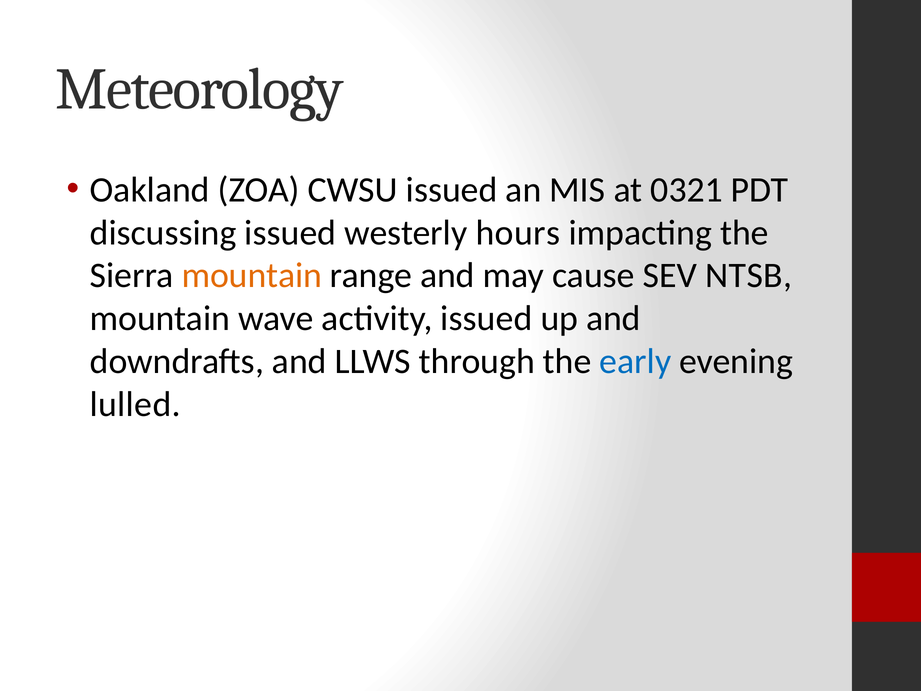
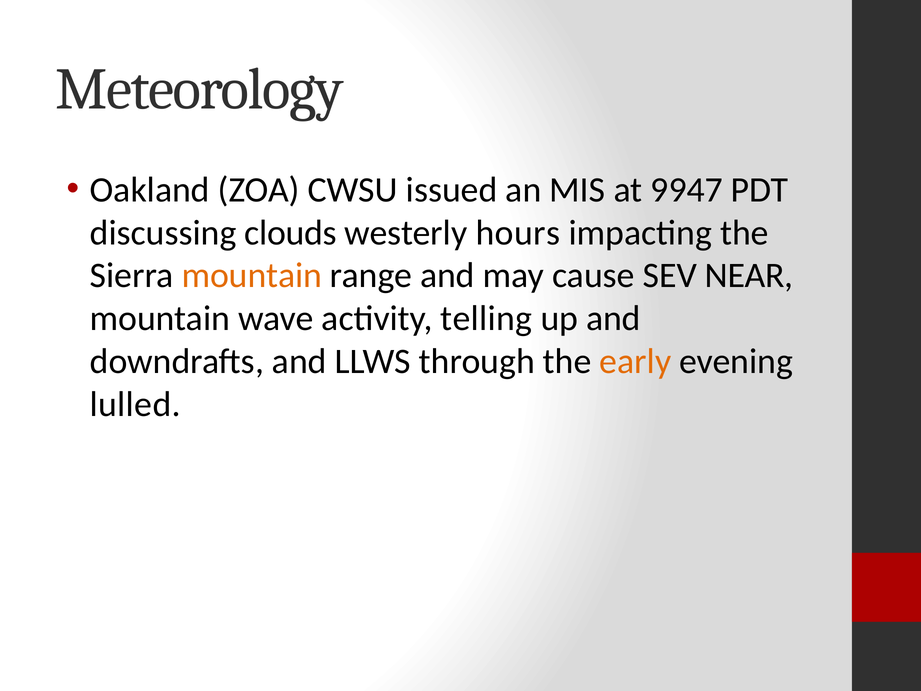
0321: 0321 -> 9947
discussing issued: issued -> clouds
NTSB: NTSB -> NEAR
activity issued: issued -> telling
early colour: blue -> orange
